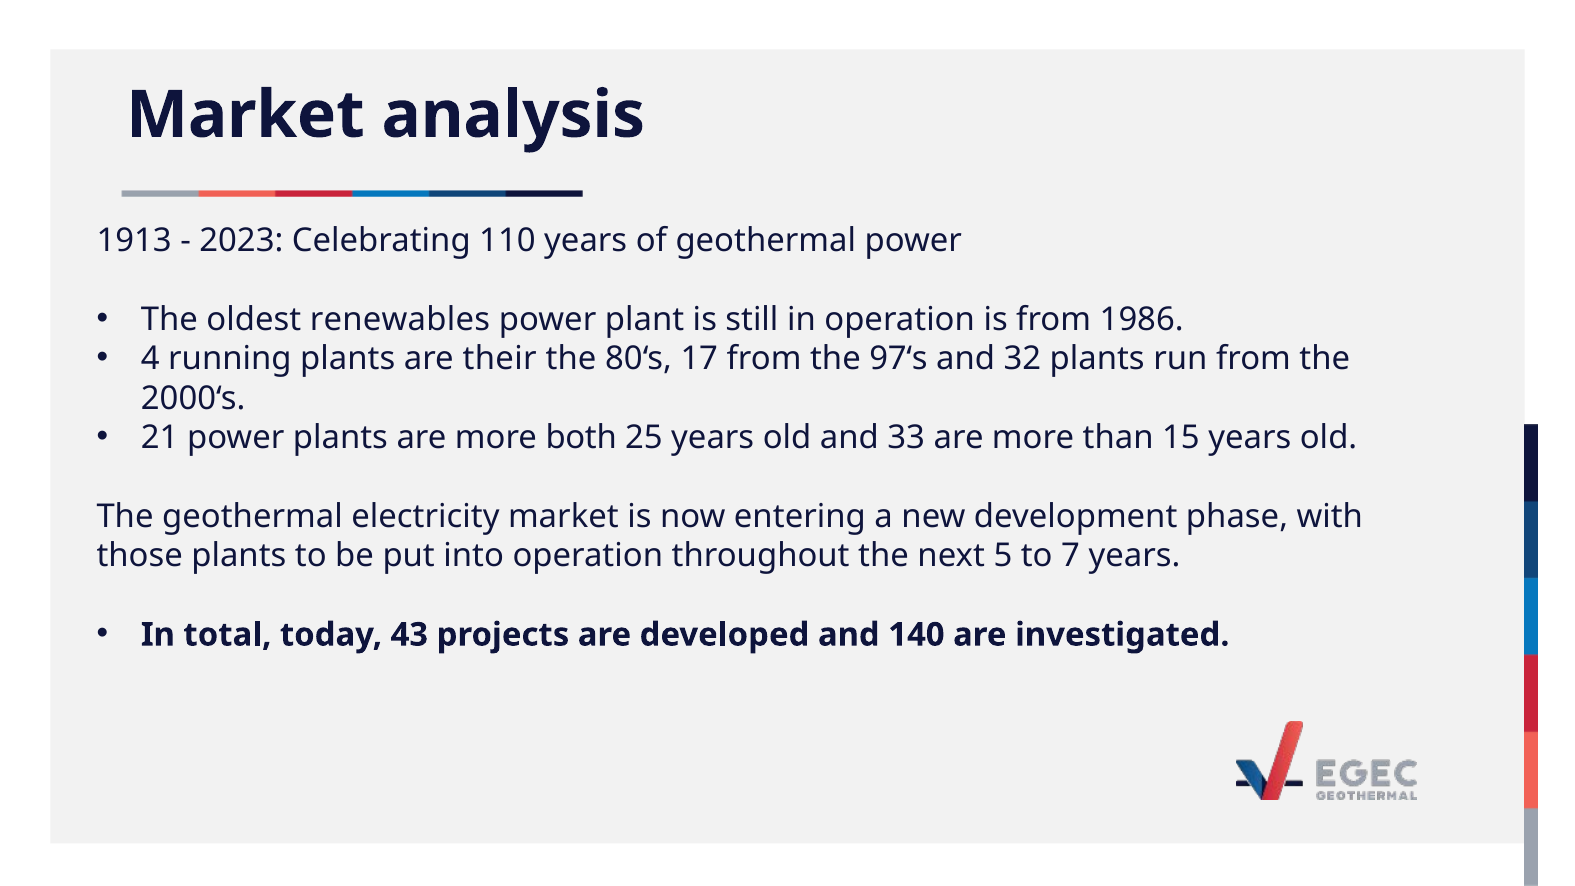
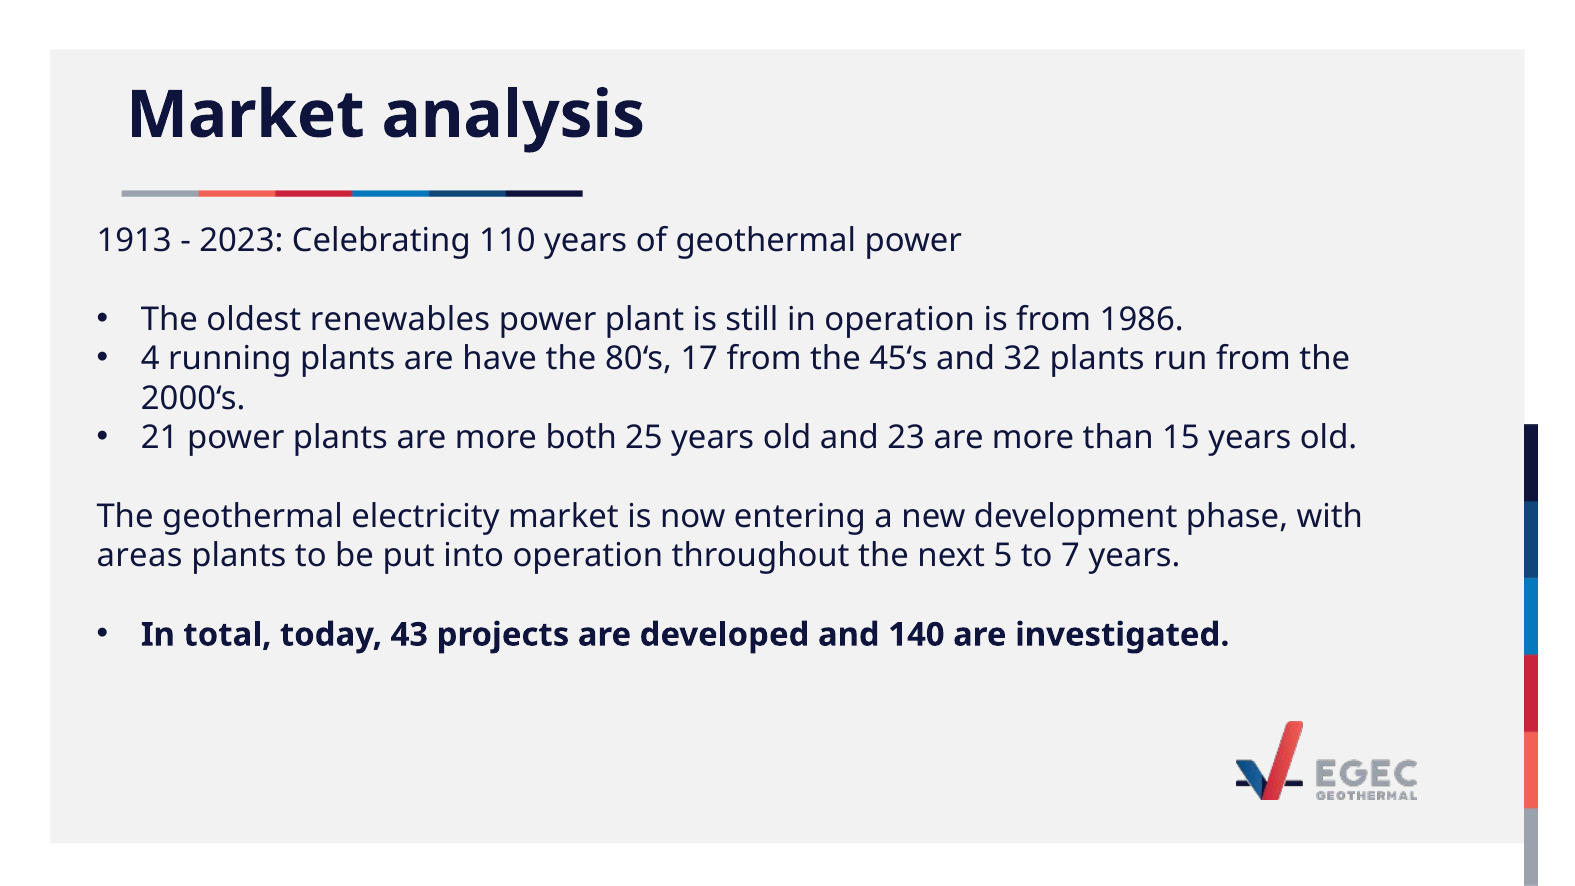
their: their -> have
97‘s: 97‘s -> 45‘s
33: 33 -> 23
those: those -> areas
